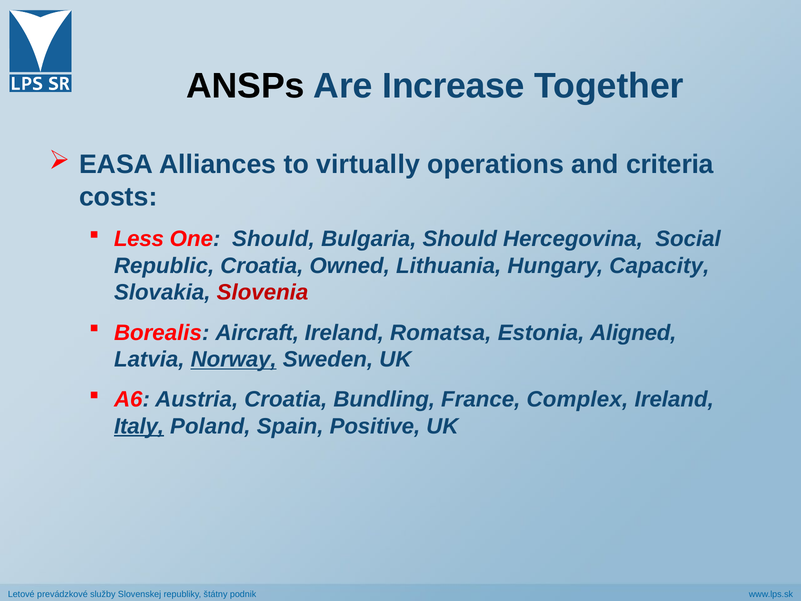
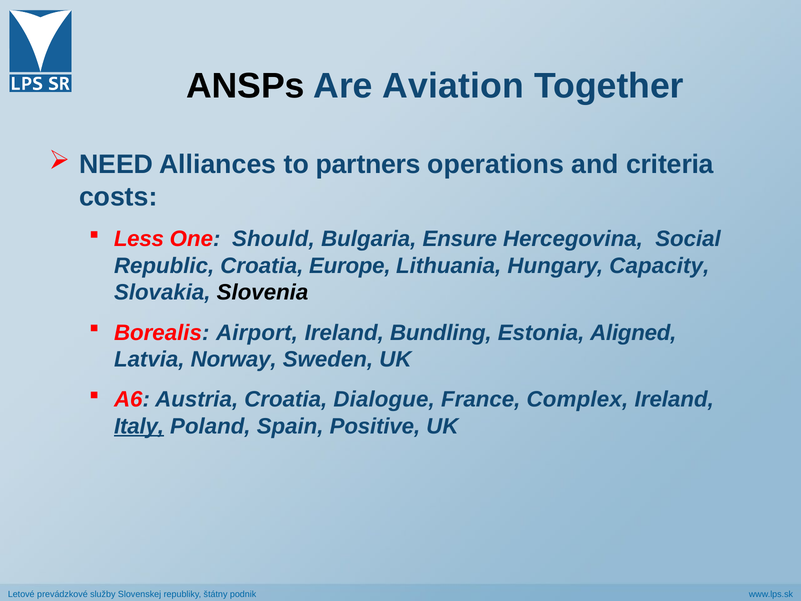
Increase: Increase -> Aviation
EASA: EASA -> NEED
virtually: virtually -> partners
Bulgaria Should: Should -> Ensure
Owned: Owned -> Europe
Slovenia colour: red -> black
Aircraft: Aircraft -> Airport
Romatsa: Romatsa -> Bundling
Norway underline: present -> none
Bundling: Bundling -> Dialogue
